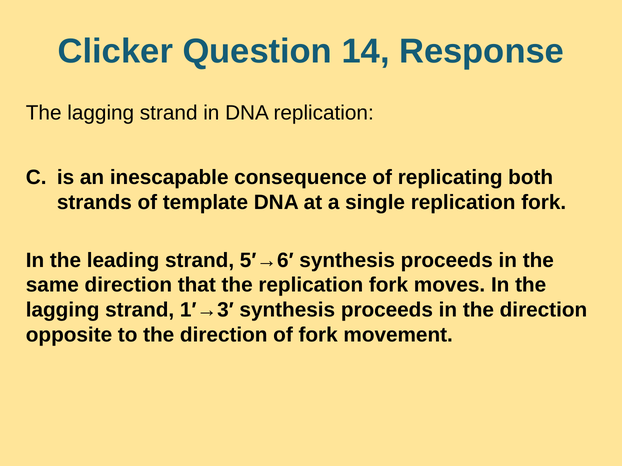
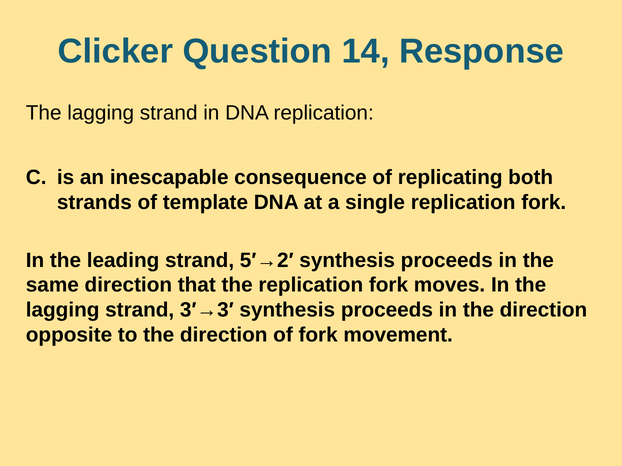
5′→6′: 5′→6′ -> 5′→2′
1′→3′: 1′→3′ -> 3′→3′
